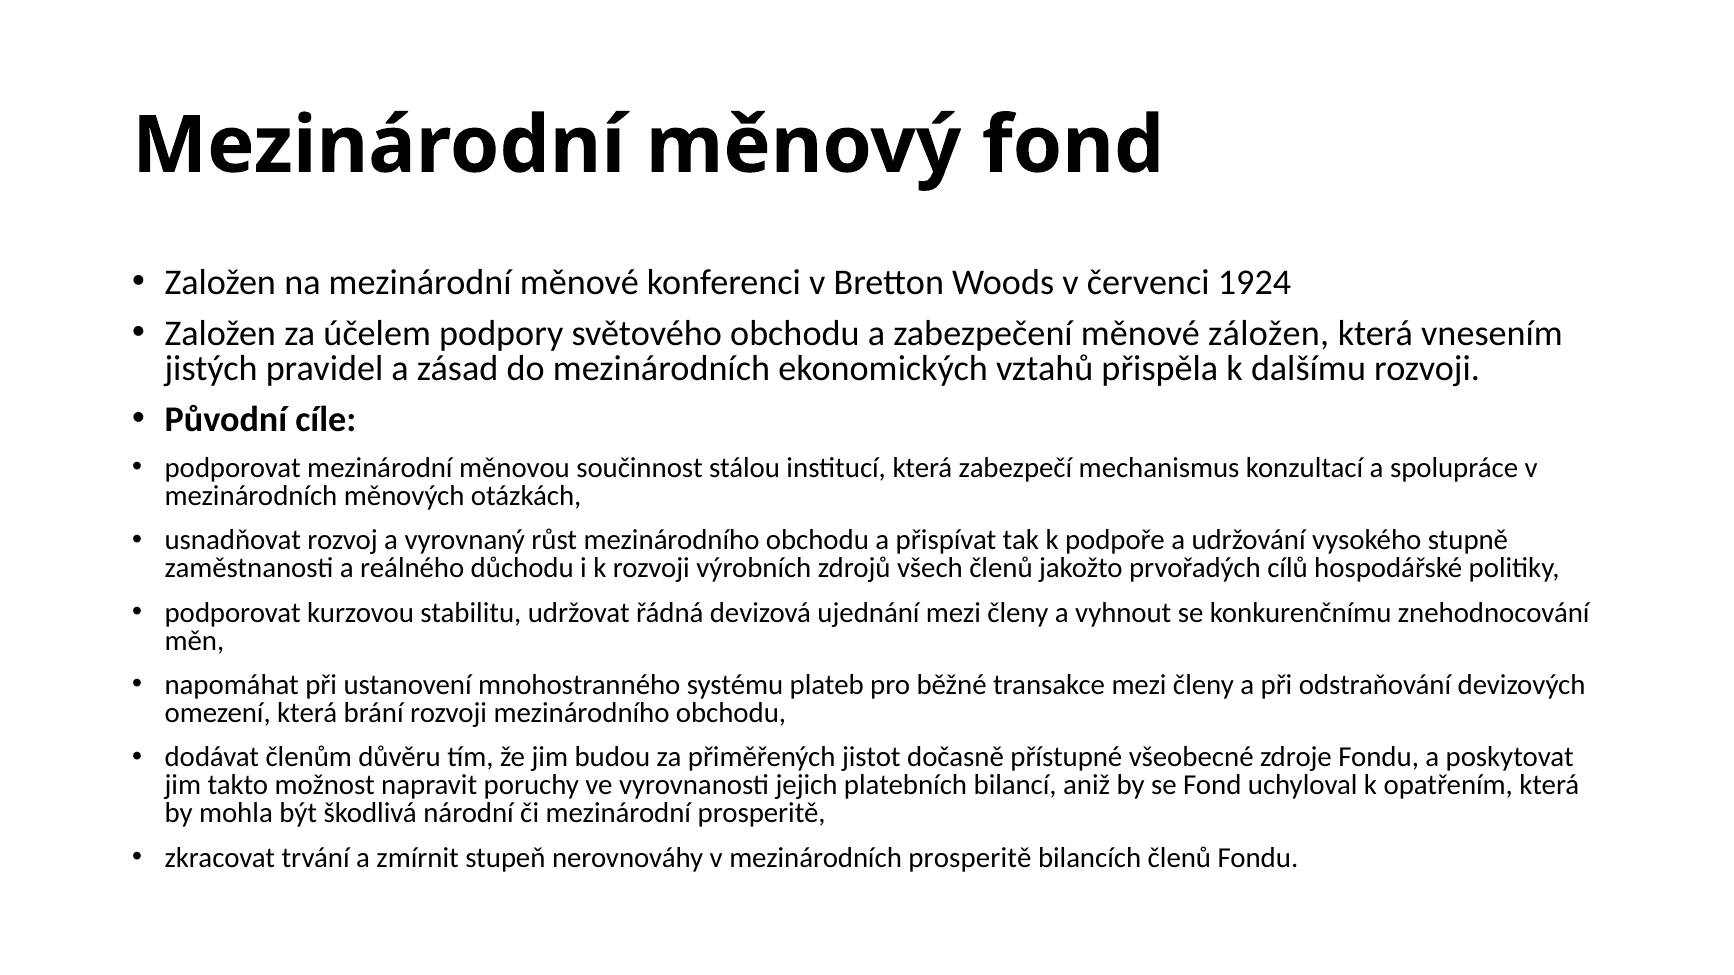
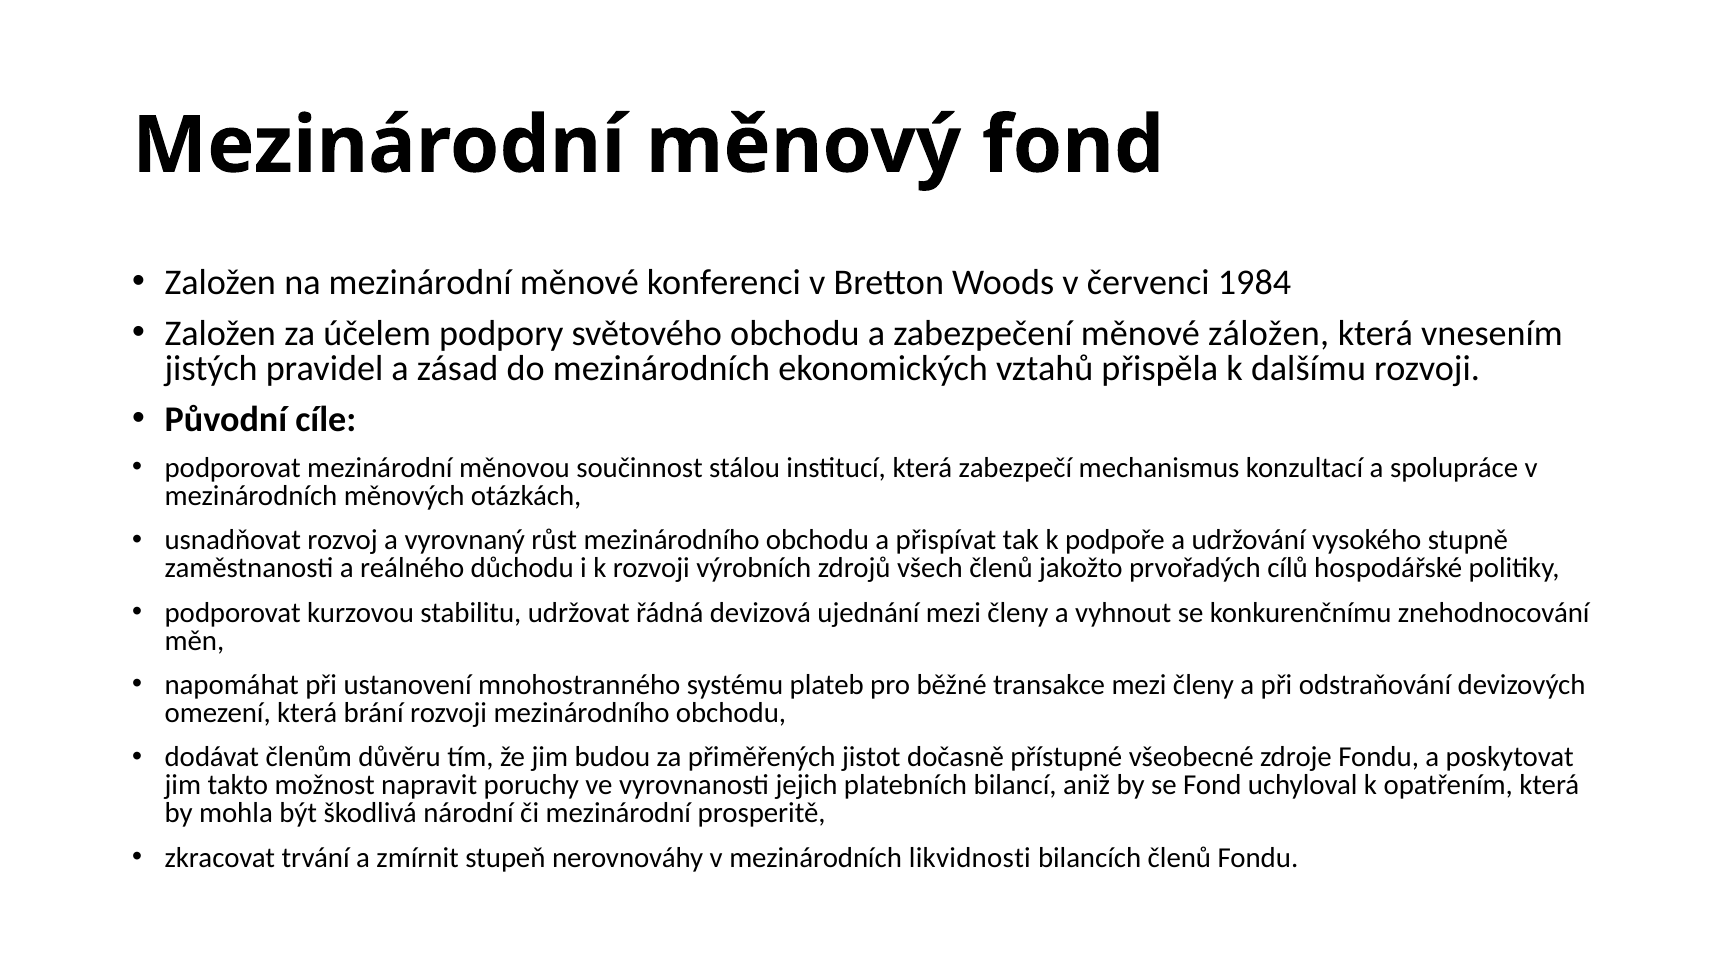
1924: 1924 -> 1984
mezinárodních prosperitě: prosperitě -> likvidnosti
